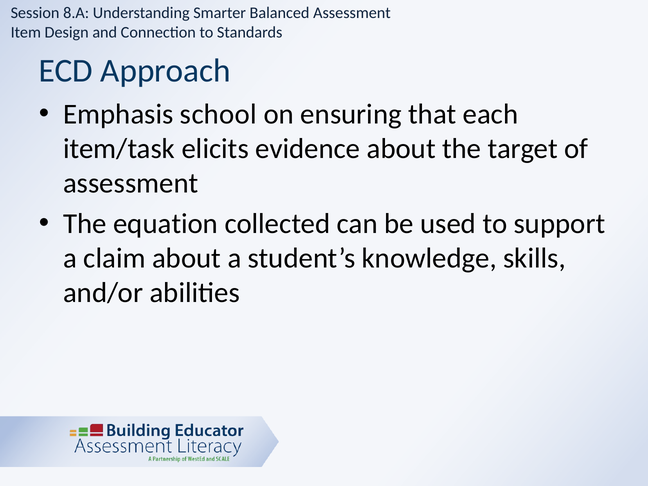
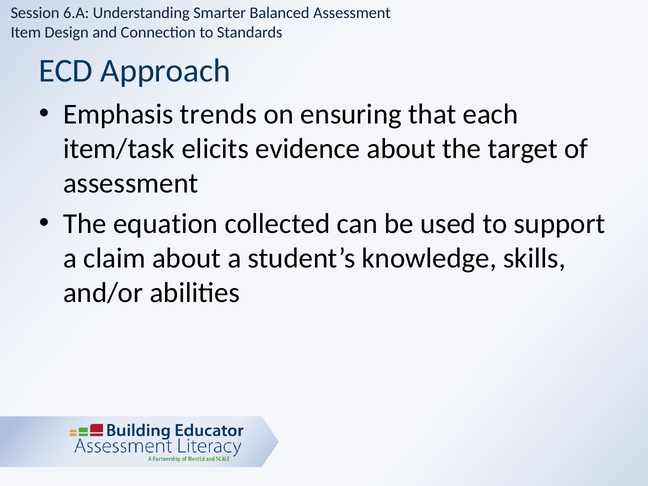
8.A: 8.A -> 6.A
school: school -> trends
